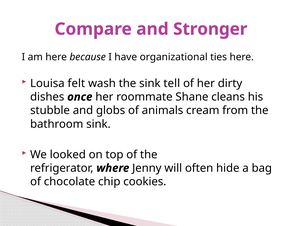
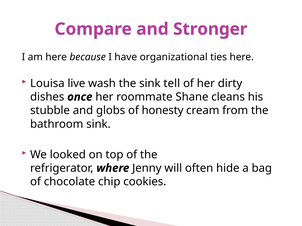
felt: felt -> live
animals: animals -> honesty
